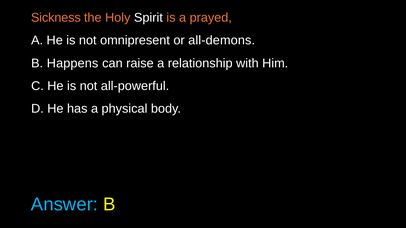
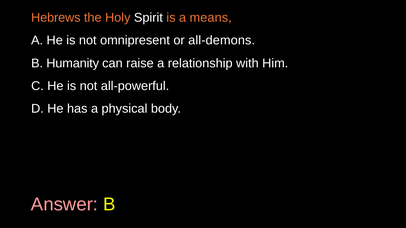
Sickness: Sickness -> Hebrews
prayed: prayed -> means
Happens: Happens -> Humanity
Answer colour: light blue -> pink
